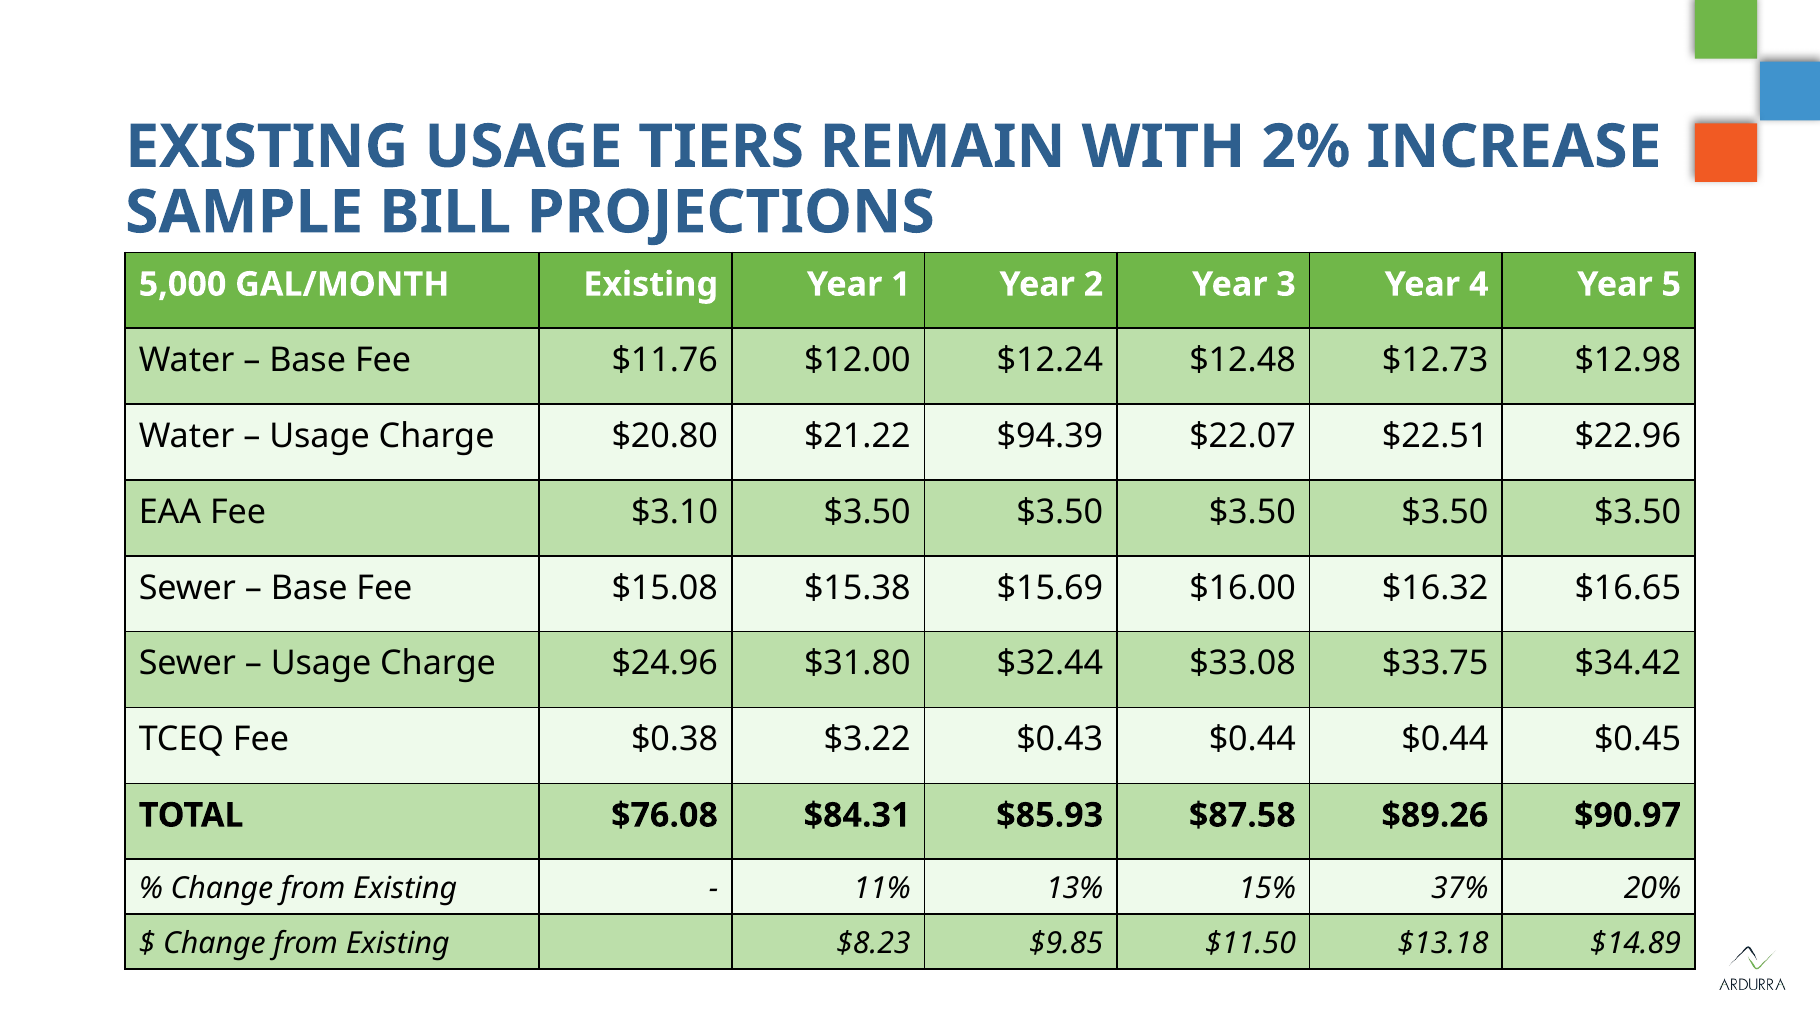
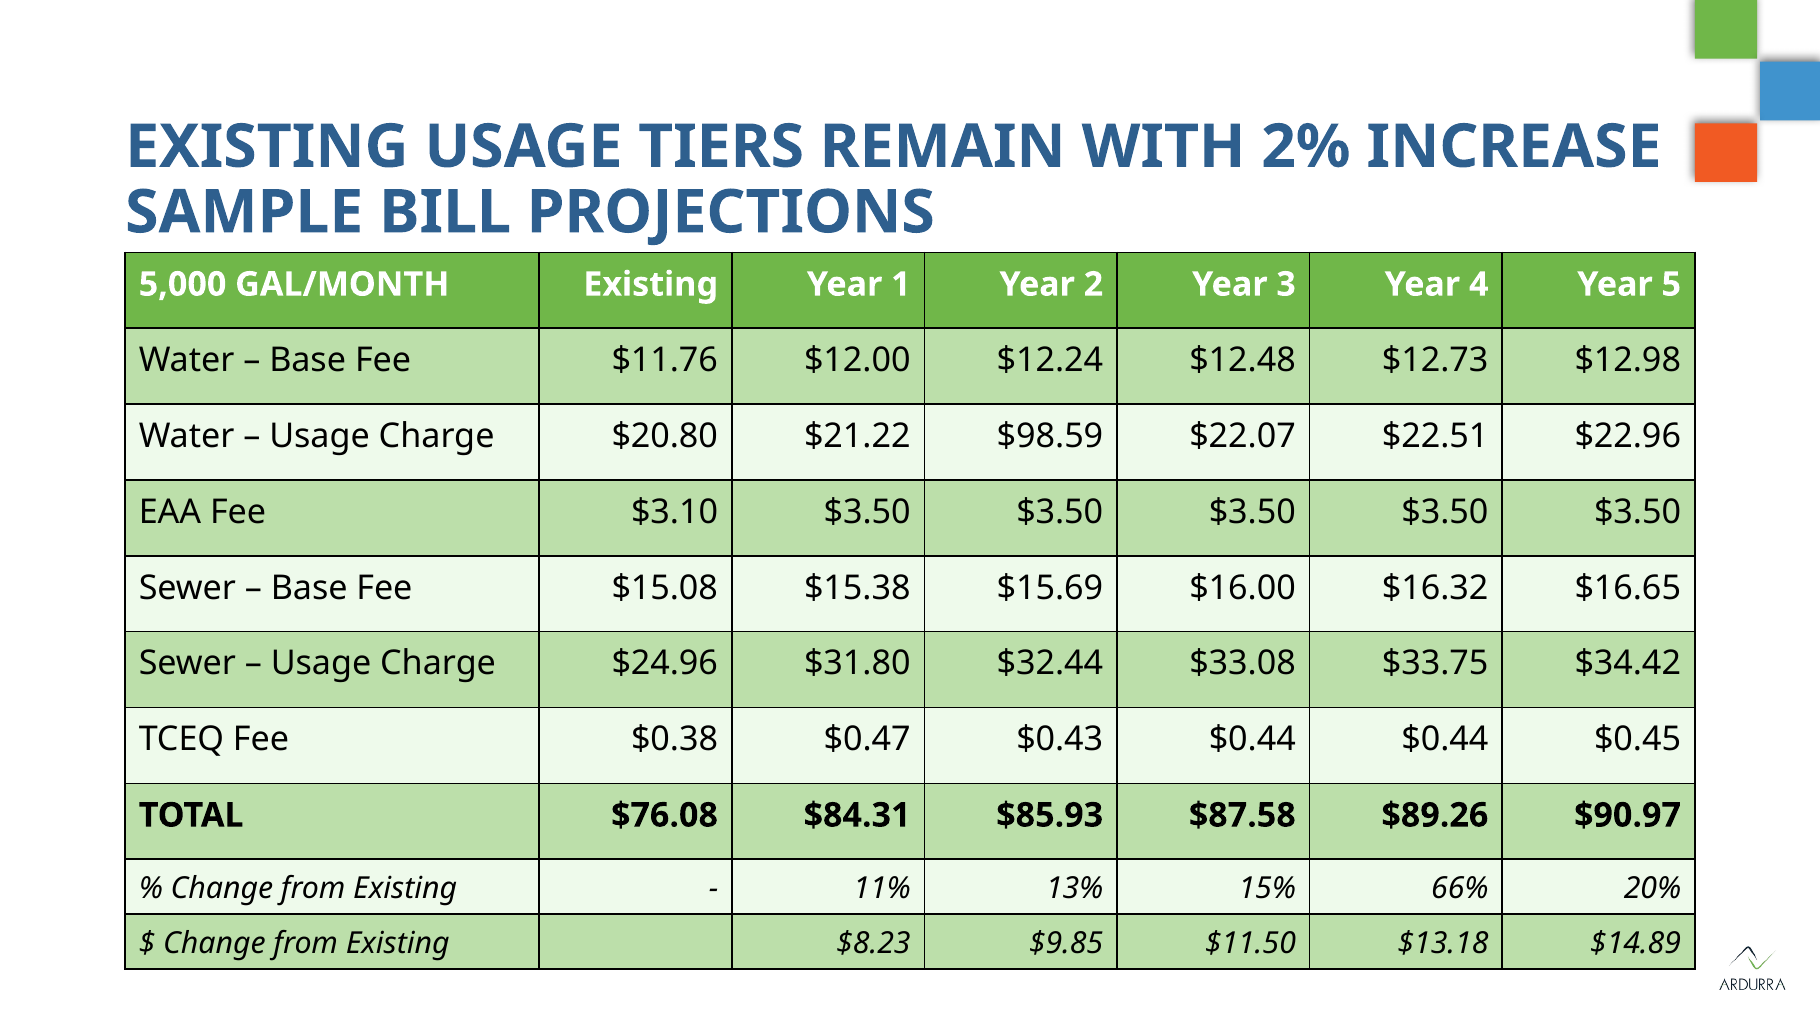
$94.39: $94.39 -> $98.59
$3.22: $3.22 -> $0.47
37%: 37% -> 66%
